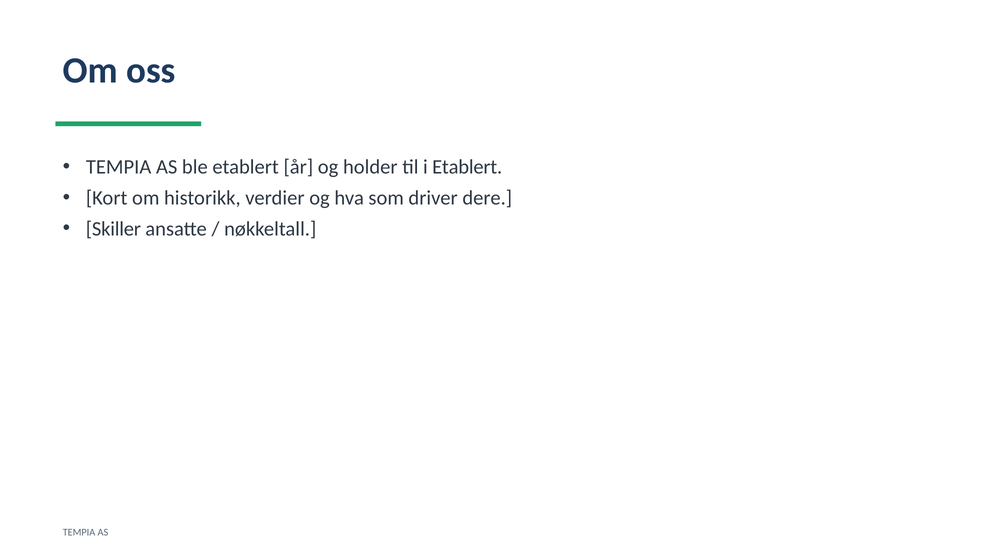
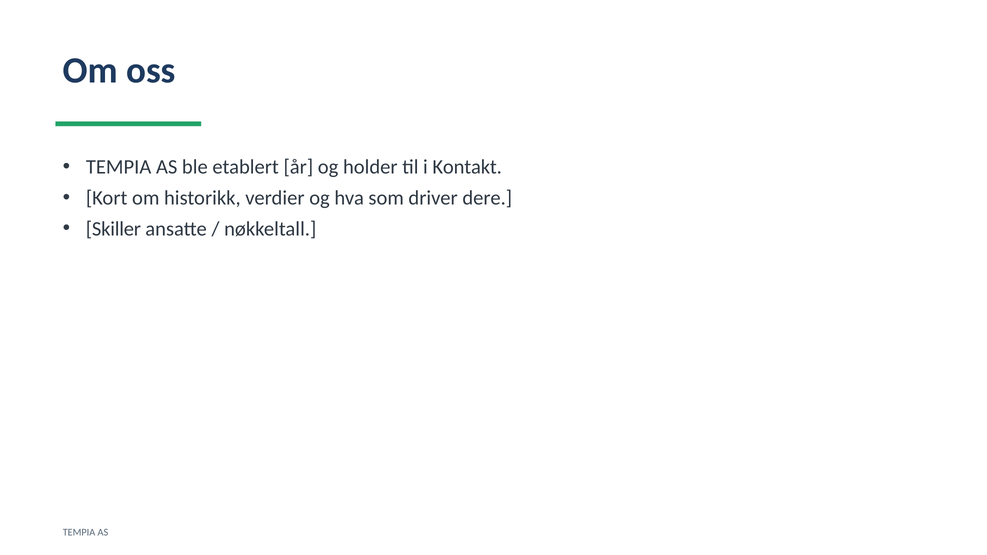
i Etablert: Etablert -> Kontakt
